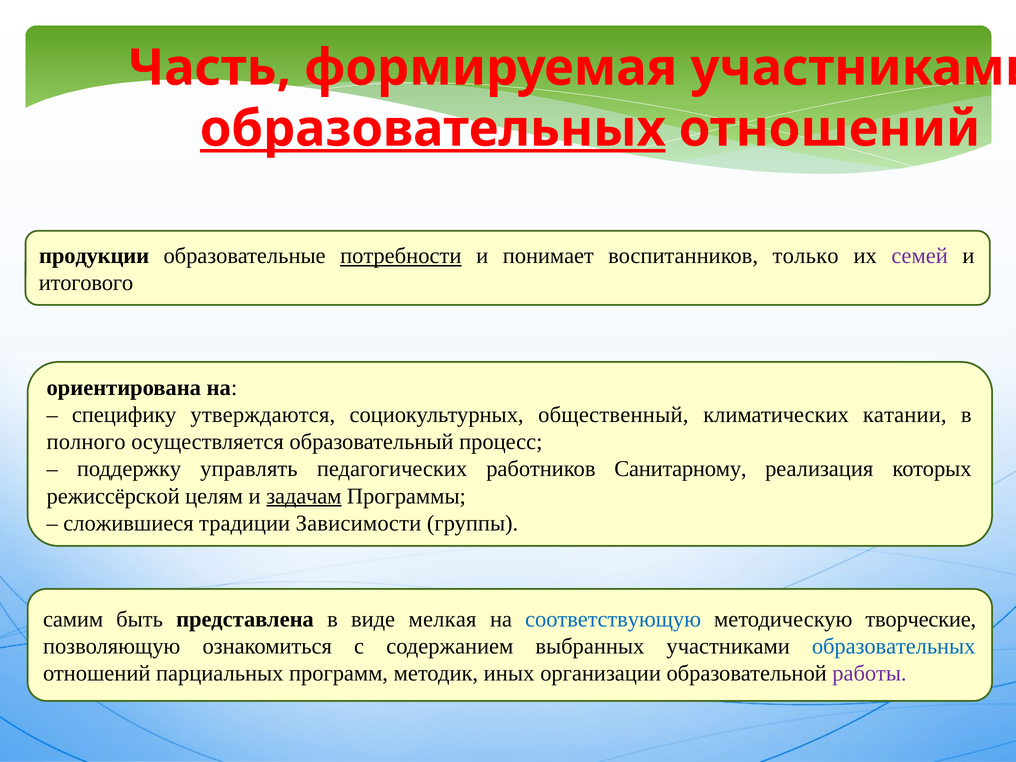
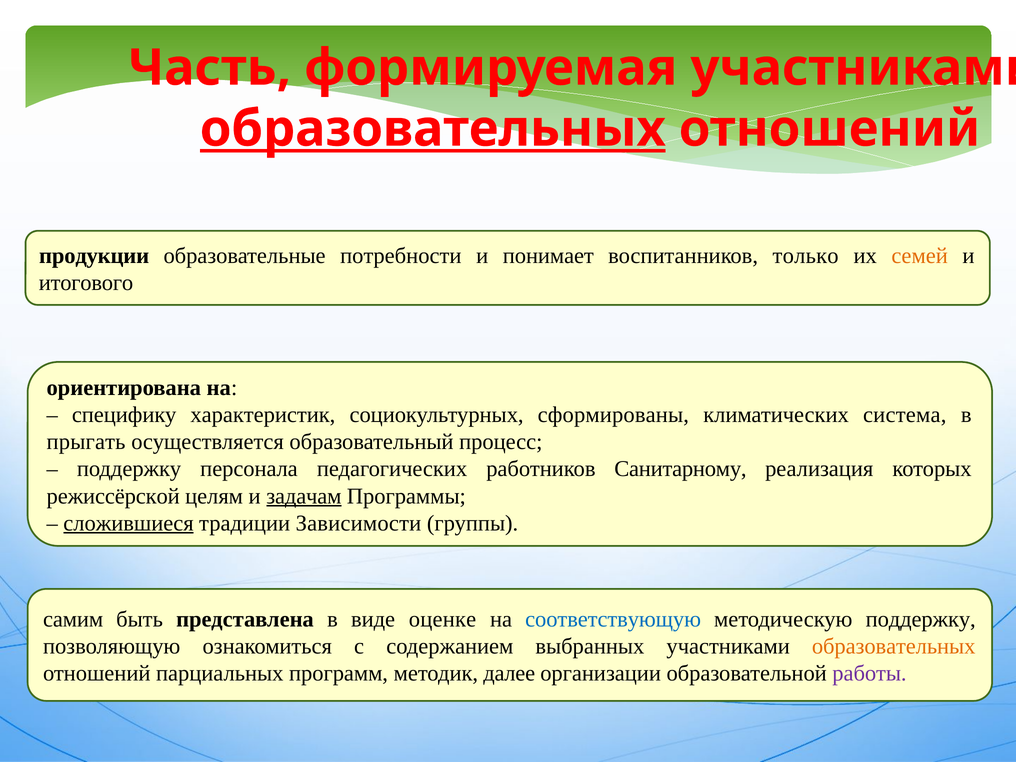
потребности underline: present -> none
семей colour: purple -> orange
утверждаются: утверждаются -> характеристик
общественный: общественный -> сформированы
катании: катании -> система
полного: полного -> прыгать
управлять: управлять -> персонала
сложившиеся underline: none -> present
мелкая: мелкая -> оценке
методическую творческие: творческие -> поддержку
образовательных at (894, 646) colour: blue -> orange
иных: иных -> далее
